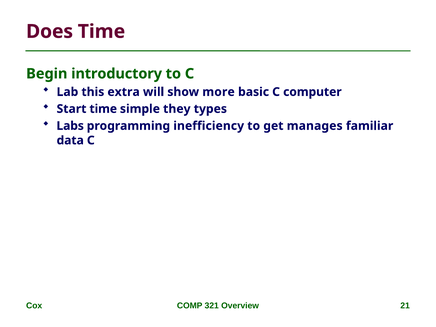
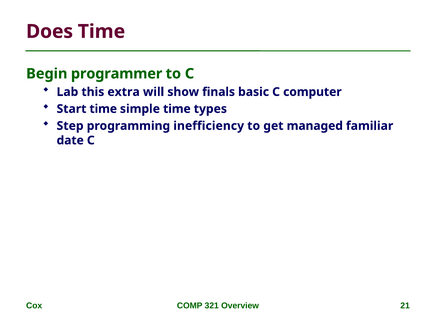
introductory: introductory -> programmer
more: more -> finals
simple they: they -> time
Labs: Labs -> Step
manages: manages -> managed
data: data -> date
